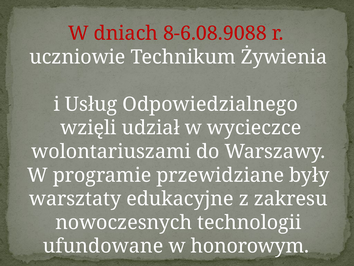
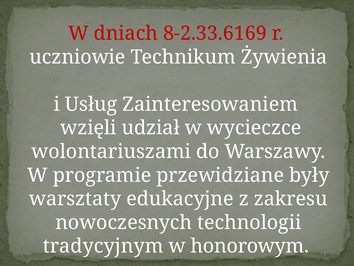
8-6.08.9088: 8-6.08.9088 -> 8-2.33.6169
Odpowiedzialnego: Odpowiedzialnego -> Zainteresowaniem
ufundowane: ufundowane -> tradycyjnym
